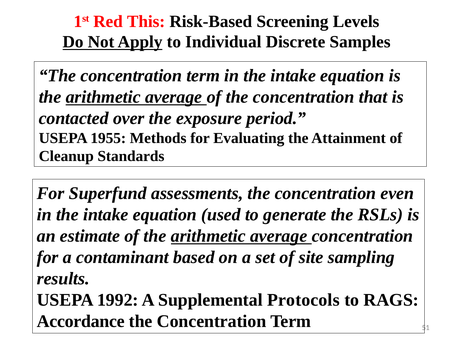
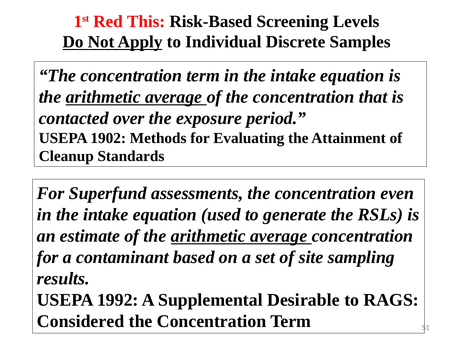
1955: 1955 -> 1902
Protocols: Protocols -> Desirable
Accordance: Accordance -> Considered
